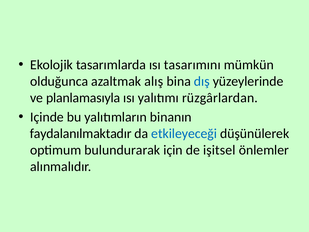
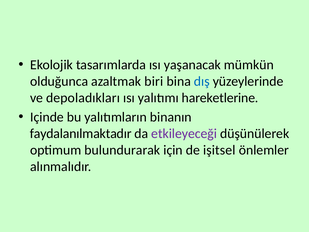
tasarımını: tasarımını -> yaşanacak
alış: alış -> biri
planlamasıyla: planlamasıyla -> depoladıkları
rüzgârlardan: rüzgârlardan -> hareketlerine
etkileyeceği colour: blue -> purple
